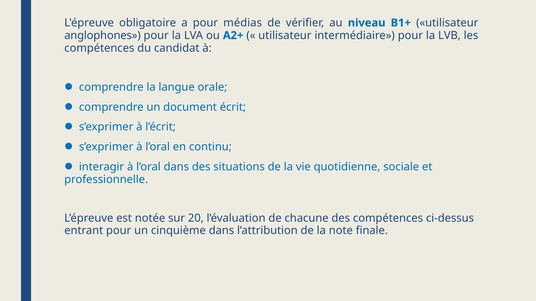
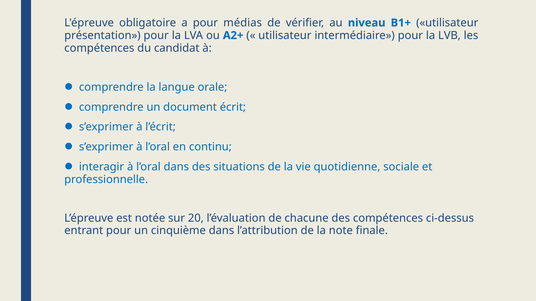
anglophones: anglophones -> présentation
